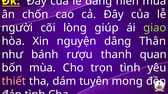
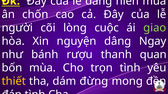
giúp: giúp -> cuộc
Thân: Thân -> Ngay
thiết colour: pink -> yellow
tuyên: tuyên -> đừng
